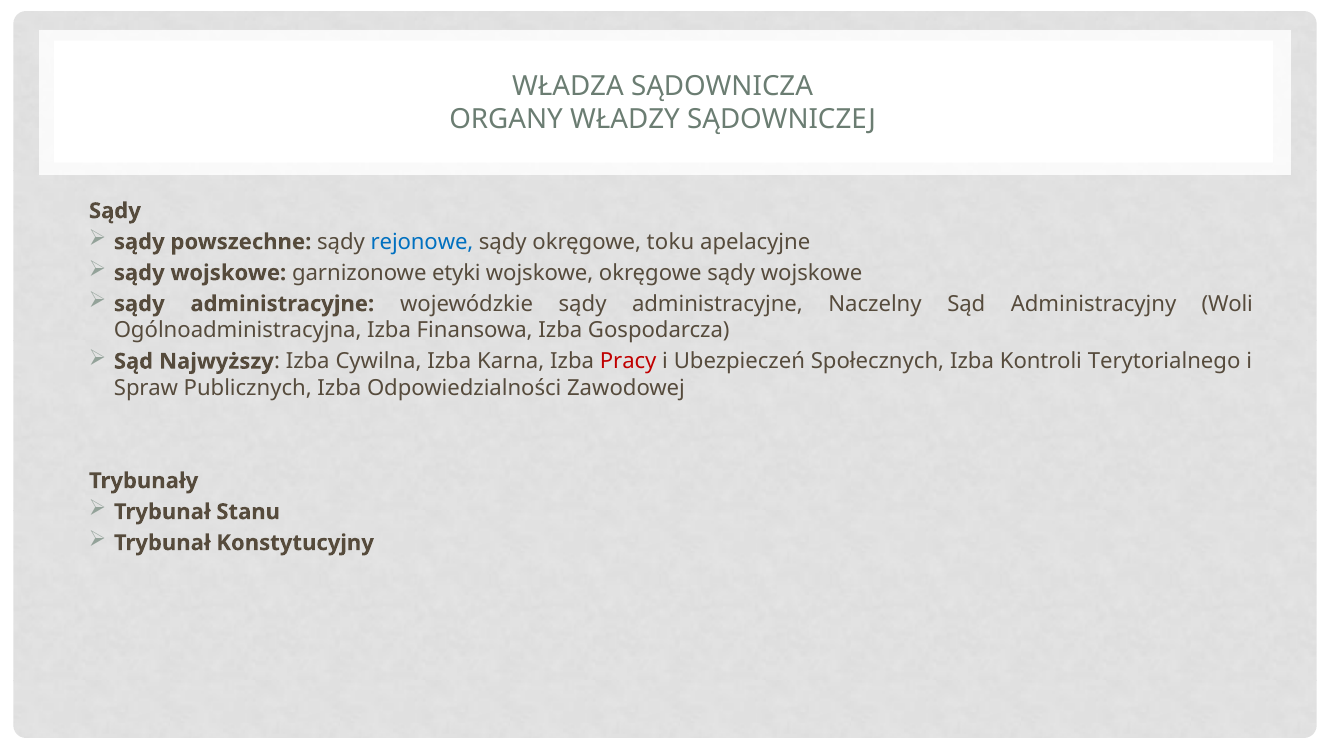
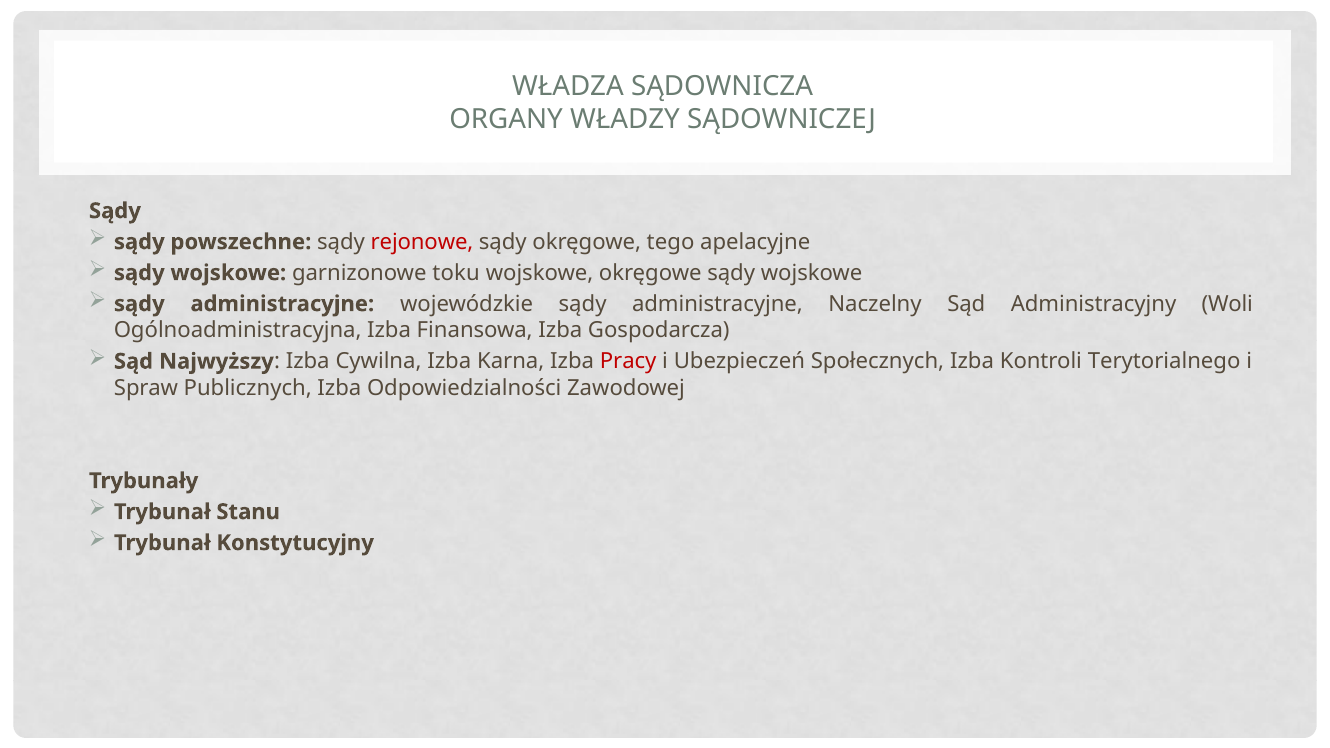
rejonowe colour: blue -> red
toku: toku -> tego
etyki: etyki -> toku
